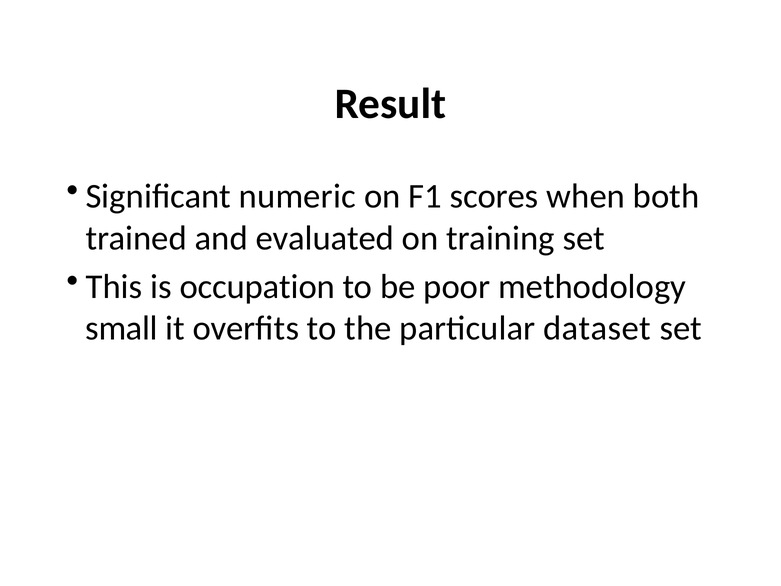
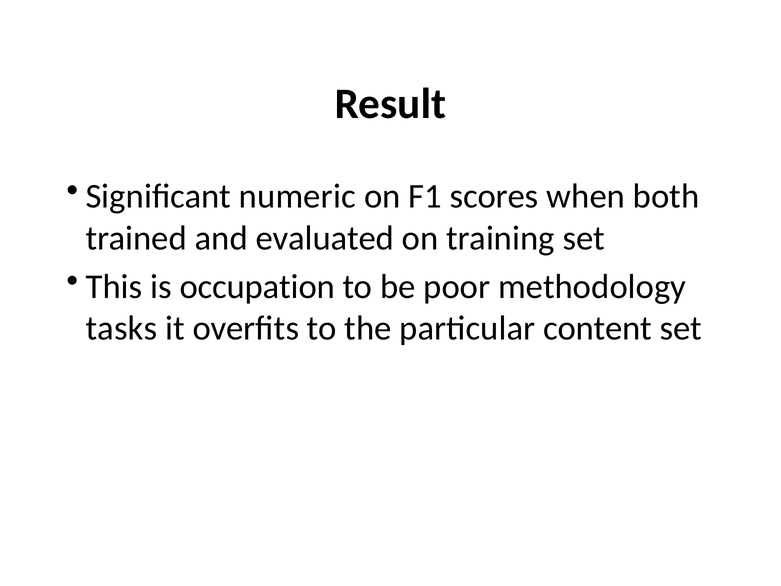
small: small -> tasks
dataset: dataset -> content
